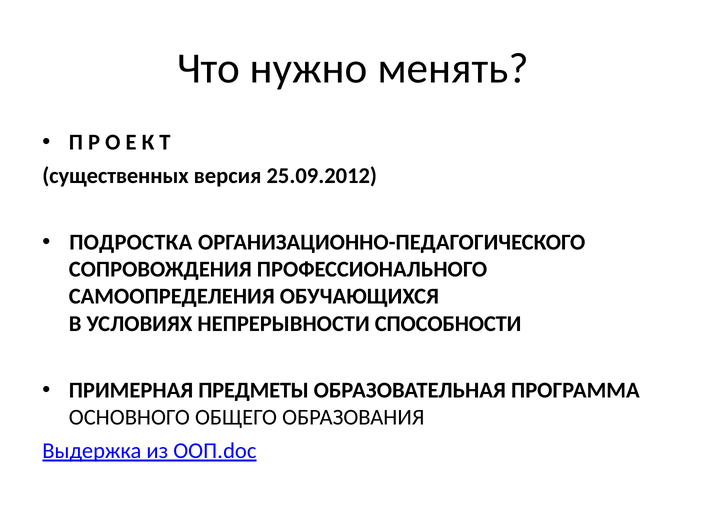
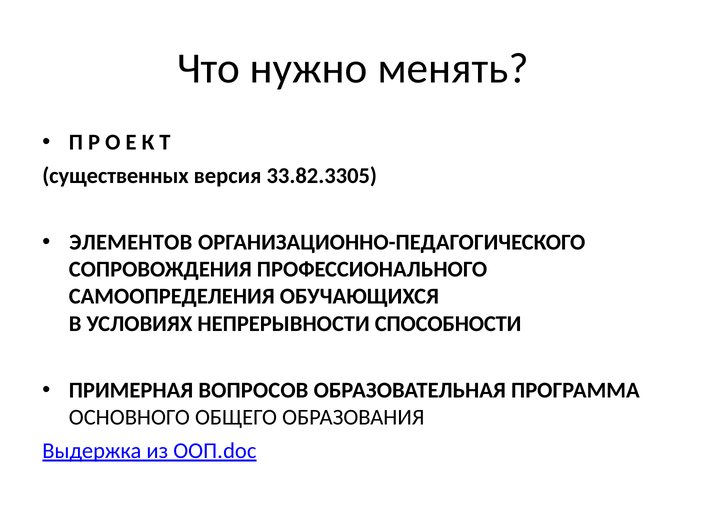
25.09.2012: 25.09.2012 -> 33.82.3305
ПОДРОСТКА: ПОДРОСТКА -> ЭЛЕМЕНТОВ
ПРЕДМЕТЫ: ПРЕДМЕТЫ -> ВОПРОСОВ
